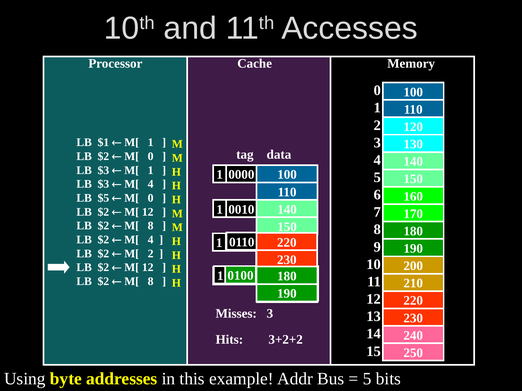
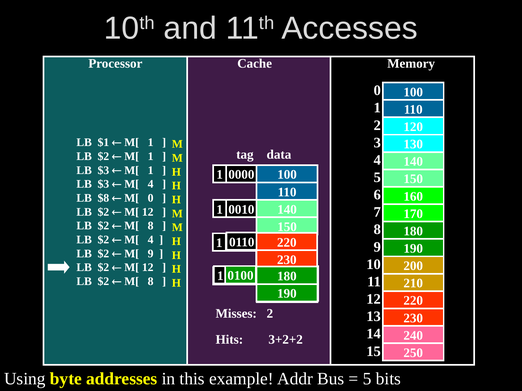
0 at (151, 156): 0 -> 1
$5: $5 -> $8
M[ 2: 2 -> 9
Misses 3: 3 -> 2
